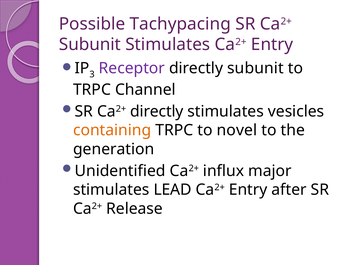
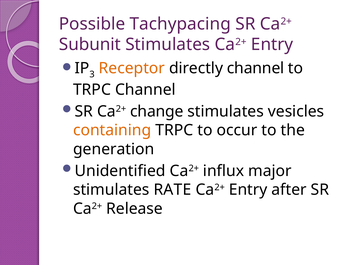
Receptor colour: purple -> orange
directly subunit: subunit -> channel
Ca2+ directly: directly -> change
novel: novel -> occur
LEAD: LEAD -> RATE
